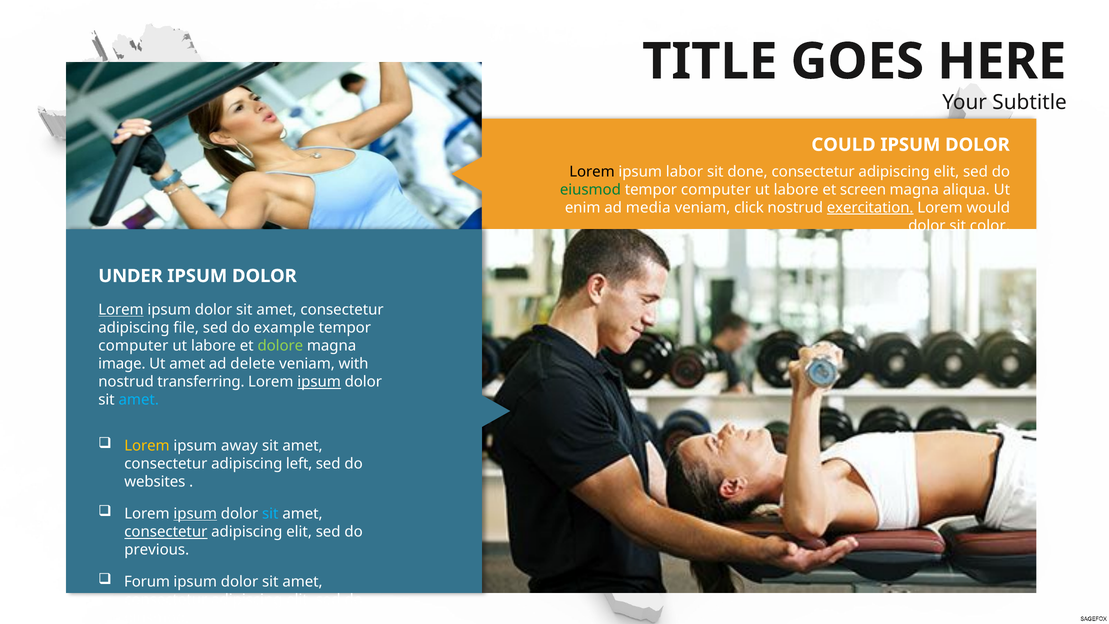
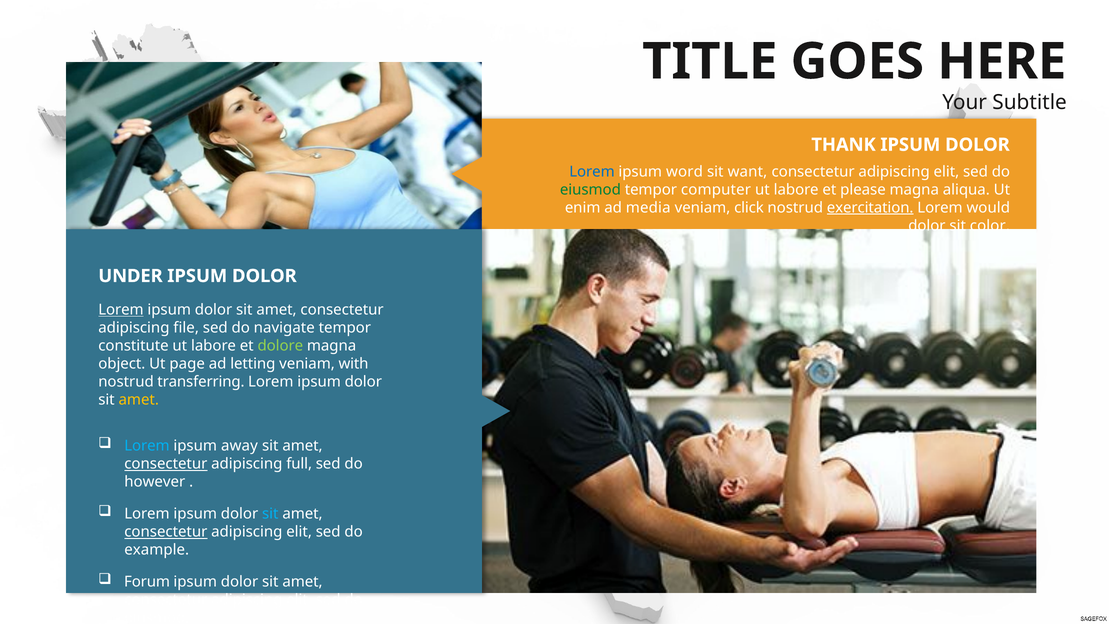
COULD: COULD -> THANK
Lorem at (592, 172) colour: black -> blue
labor: labor -> word
done: done -> want
screen: screen -> please
example: example -> navigate
computer at (133, 346): computer -> constitute
image: image -> object
Ut amet: amet -> page
delete: delete -> letting
ipsum at (319, 382) underline: present -> none
amet at (139, 400) colour: light blue -> yellow
Lorem at (147, 446) colour: yellow -> light blue
consectetur at (166, 464) underline: none -> present
left: left -> full
websites: websites -> however
ipsum at (195, 514) underline: present -> none
previous: previous -> example
